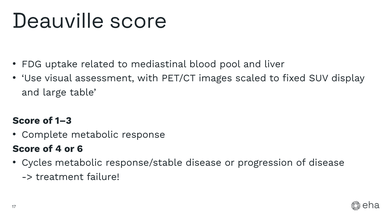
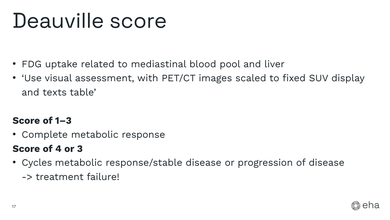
large: large -> texts
6: 6 -> 3
